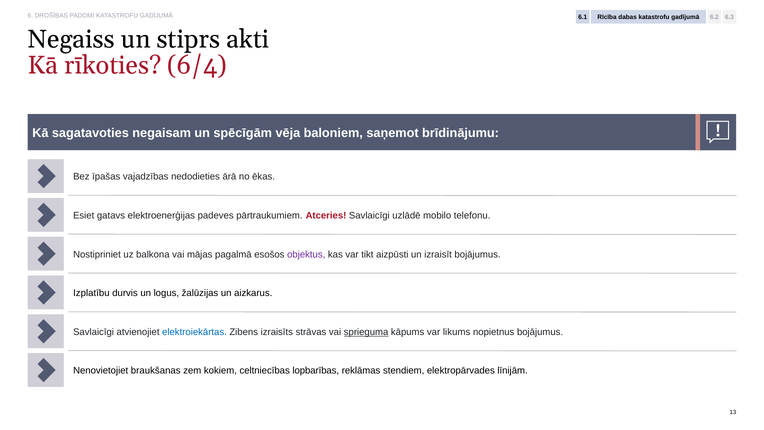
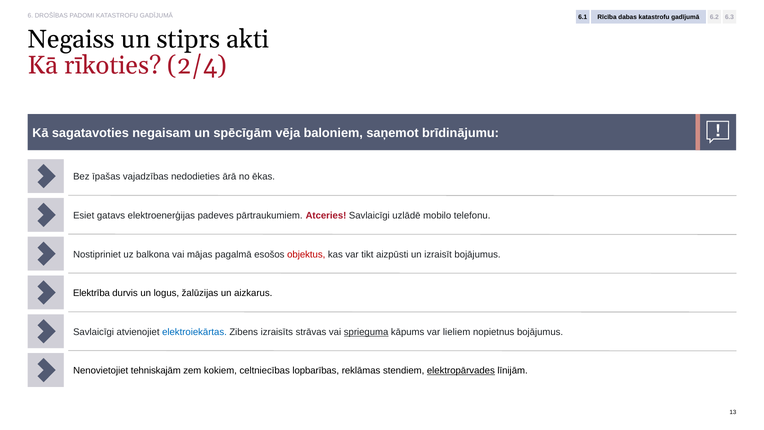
6/4: 6/4 -> 2/4
objektus colour: purple -> red
Izplatību: Izplatību -> Elektrība
likums: likums -> lieliem
braukšanas: braukšanas -> tehniskajām
elektropārvades underline: none -> present
